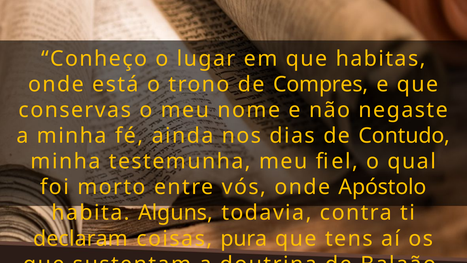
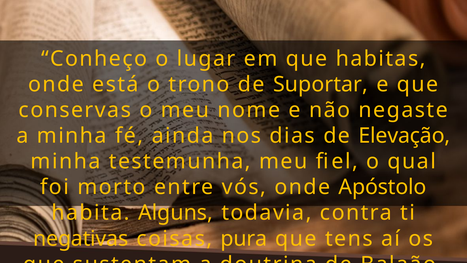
Compres: Compres -> Suportar
Contudo: Contudo -> Elevação
declaram: declaram -> negativas
